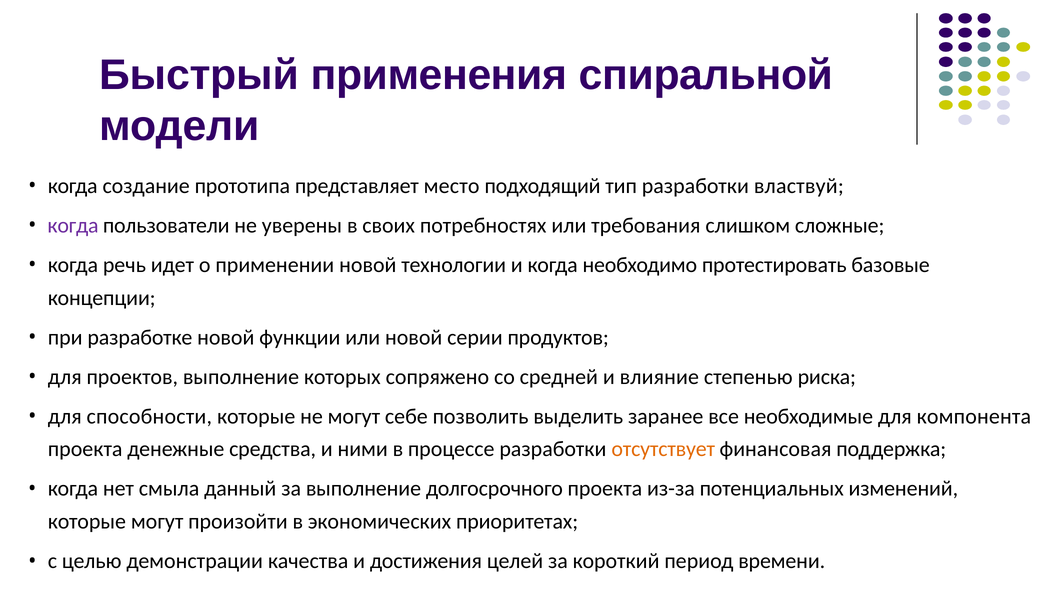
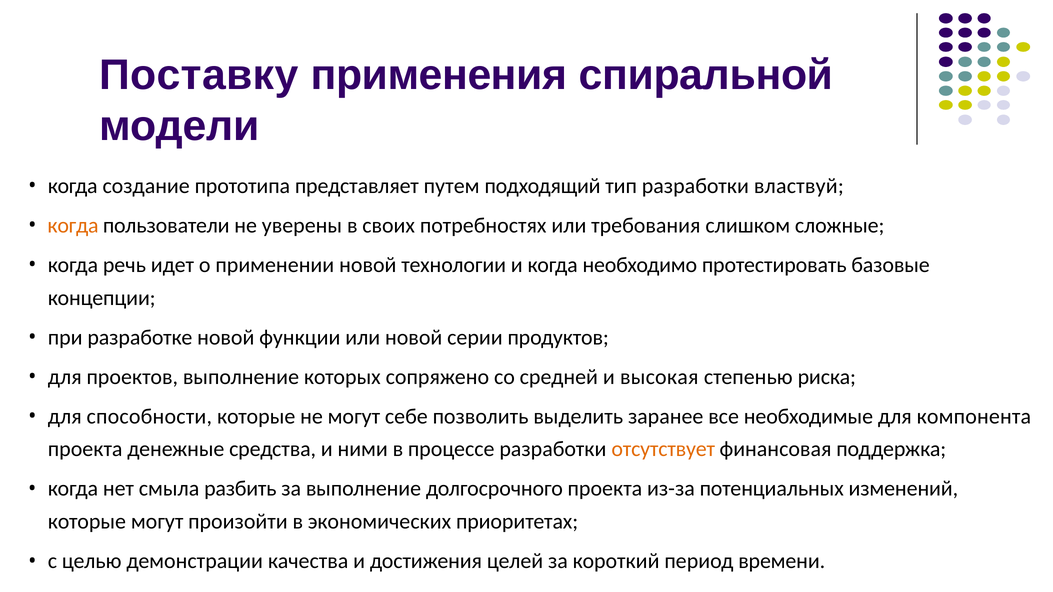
Быстрый: Быстрый -> Поставку
место: место -> путем
когда at (73, 226) colour: purple -> orange
влияние: влияние -> высокая
данный: данный -> разбить
